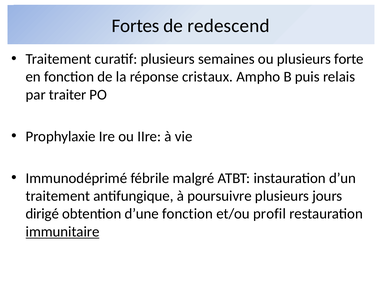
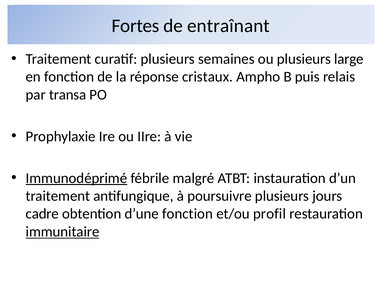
redescend: redescend -> entraînant
forte: forte -> large
traiter: traiter -> transa
Immunodéprimé underline: none -> present
dirigé: dirigé -> cadre
